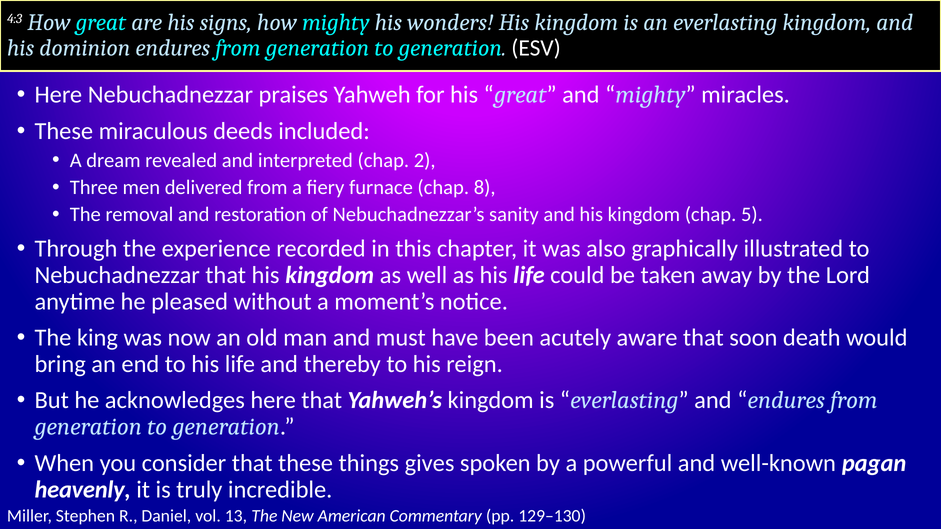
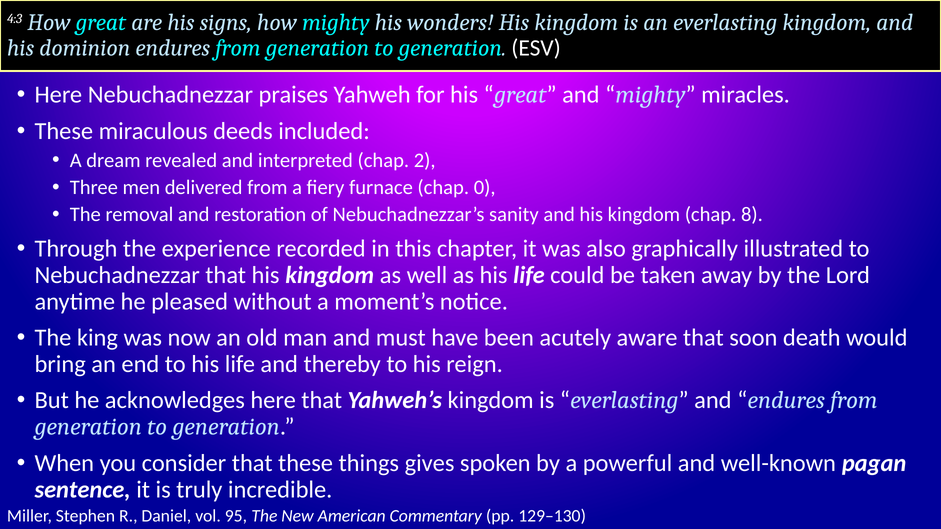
8: 8 -> 0
5: 5 -> 8
heavenly: heavenly -> sentence
13: 13 -> 95
